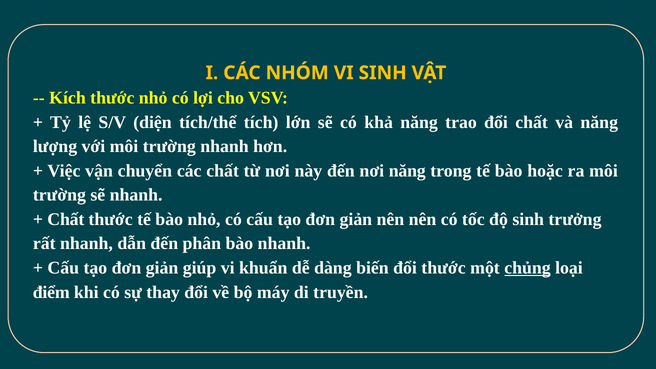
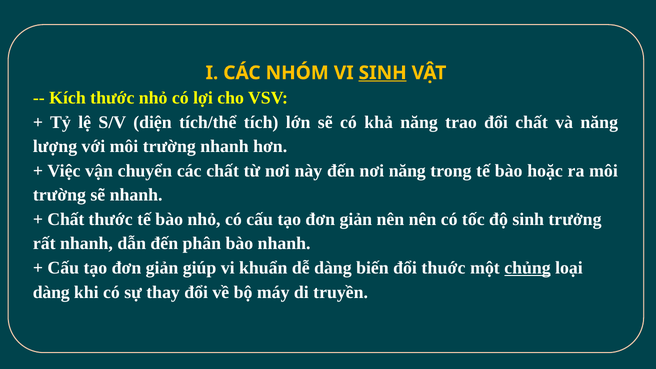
SINH at (383, 73) underline: none -> present
đổi thước: thước -> thuớc
điểm at (51, 292): điểm -> dàng
